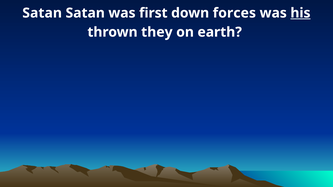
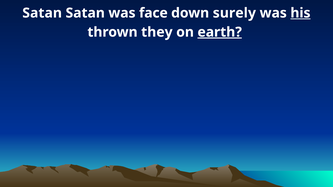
first: first -> face
forces: forces -> surely
earth underline: none -> present
